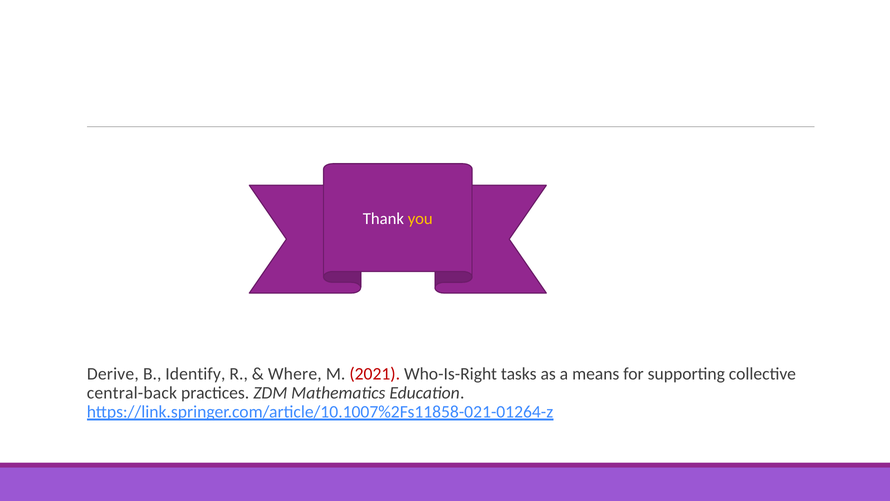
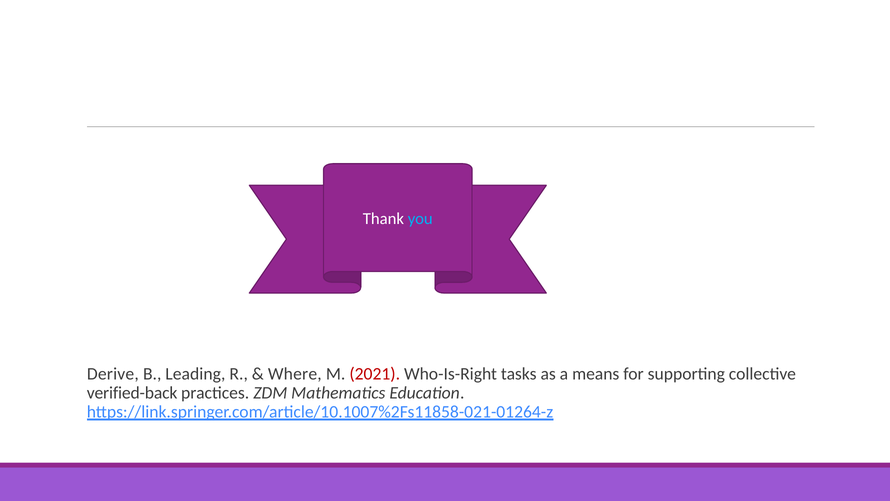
you colour: yellow -> light blue
Identify: Identify -> Leading
central-back: central-back -> verified-back
